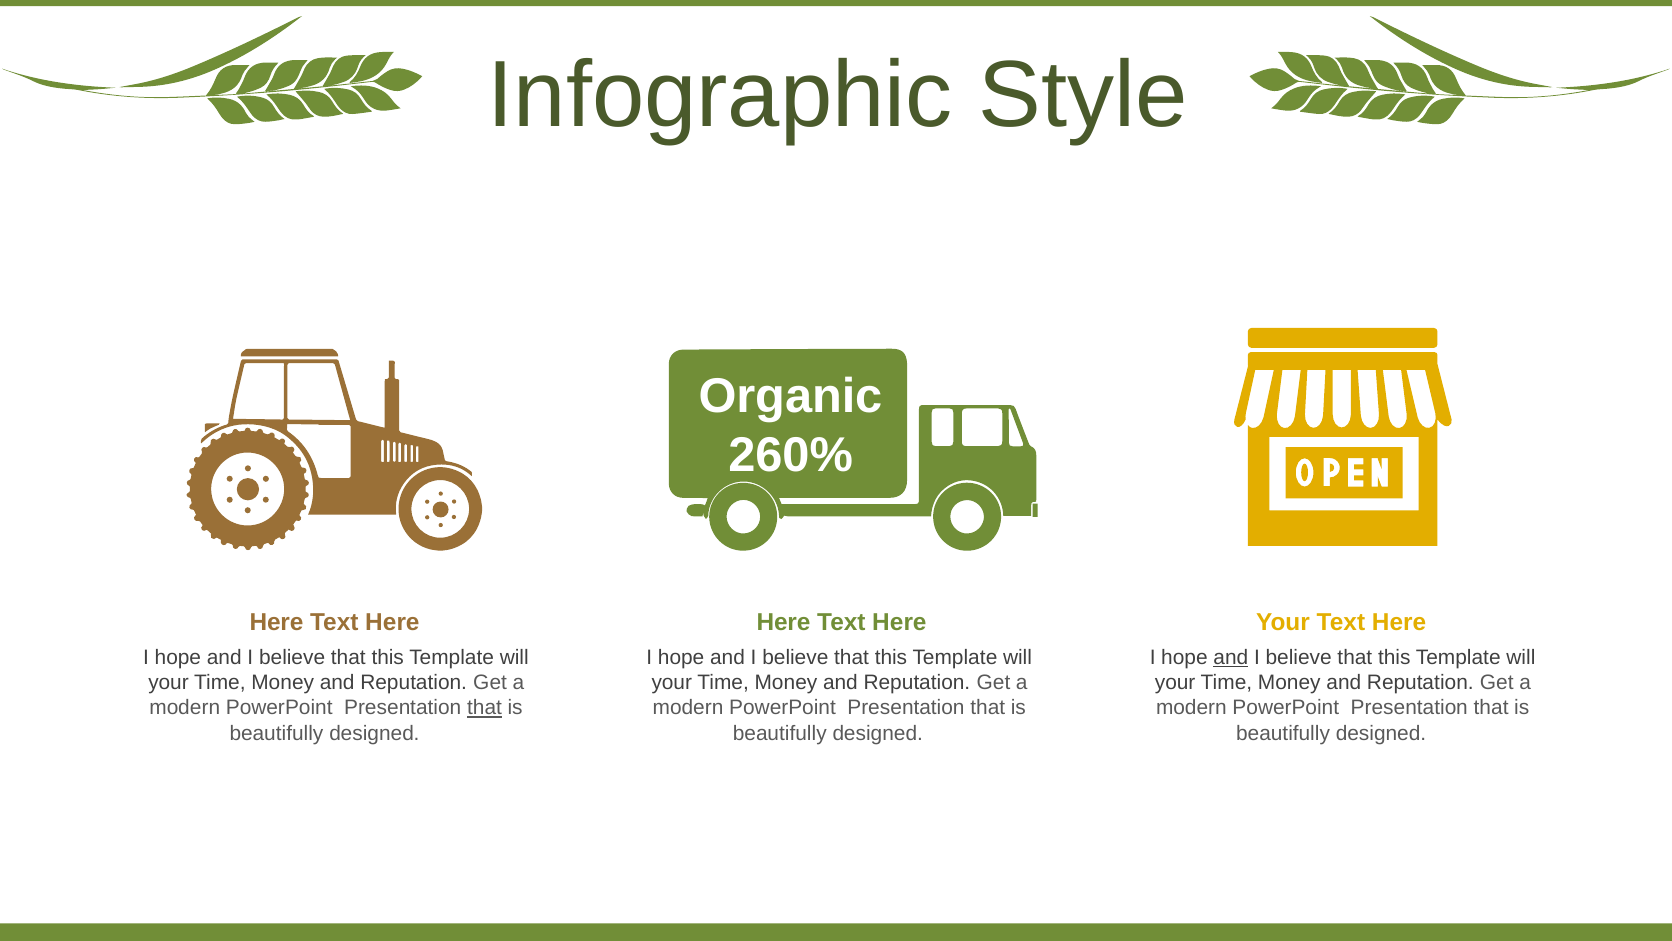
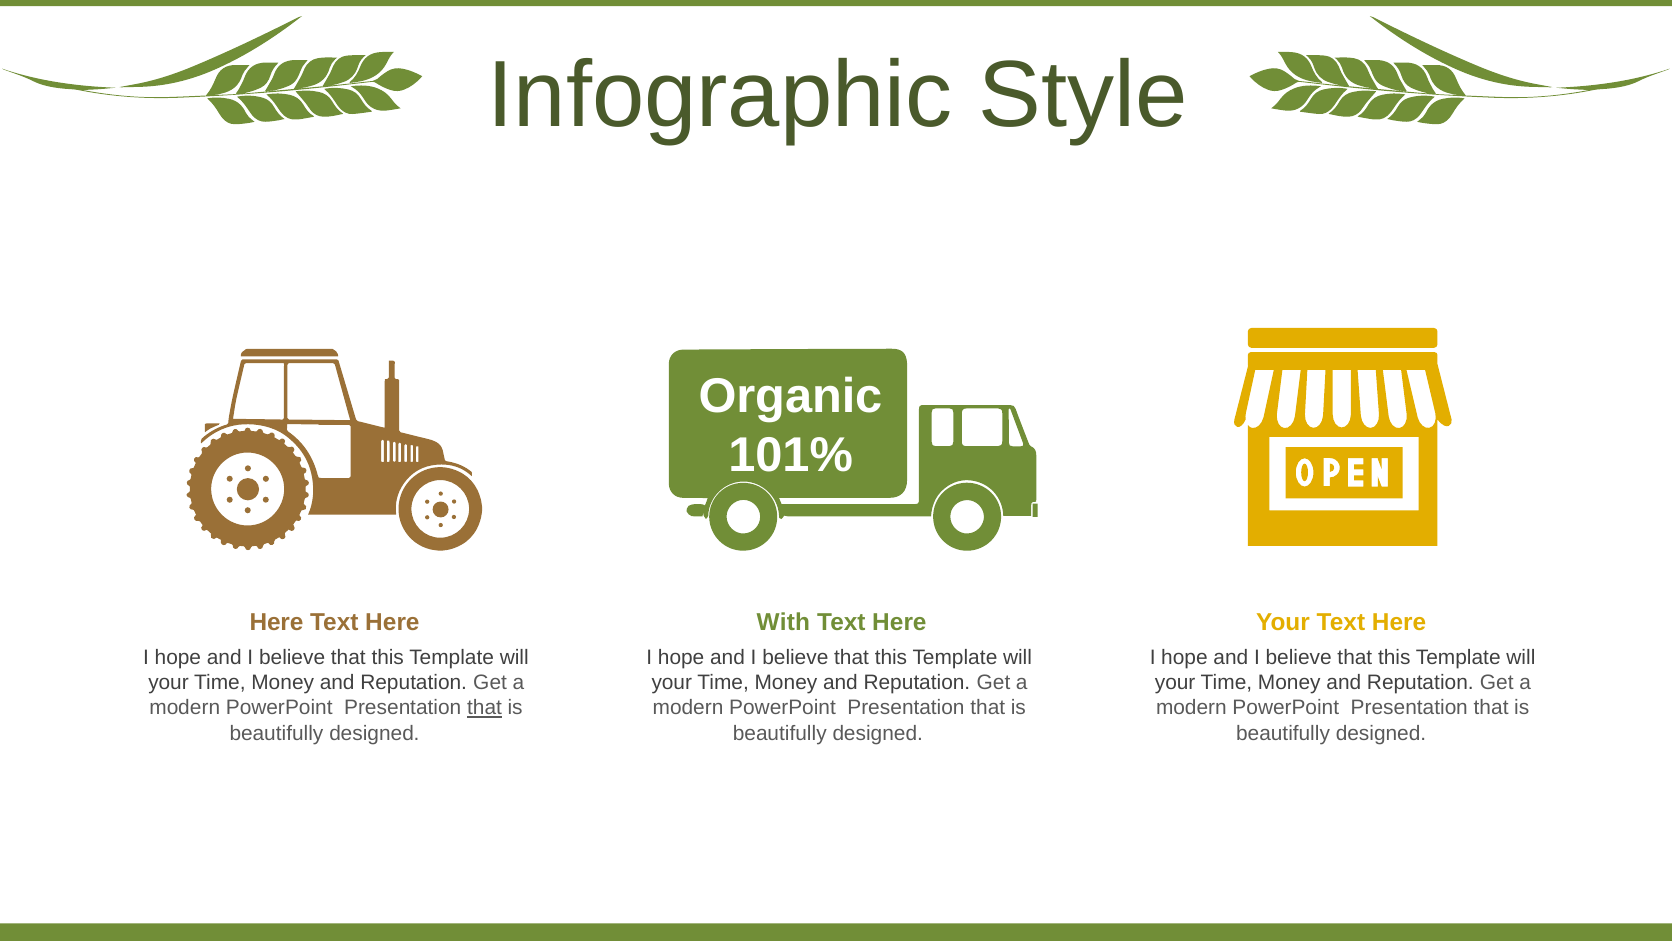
260%: 260% -> 101%
Here at (783, 622): Here -> With
and at (1231, 658) underline: present -> none
